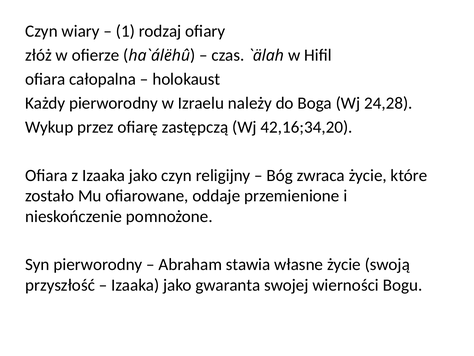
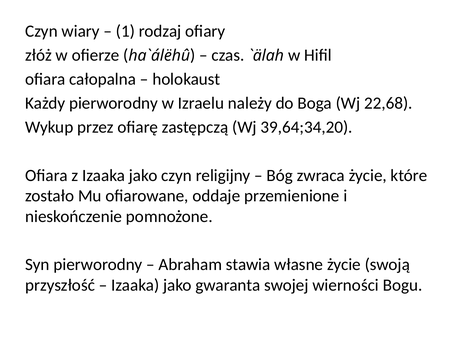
24,28: 24,28 -> 22,68
42,16;34,20: 42,16;34,20 -> 39,64;34,20
